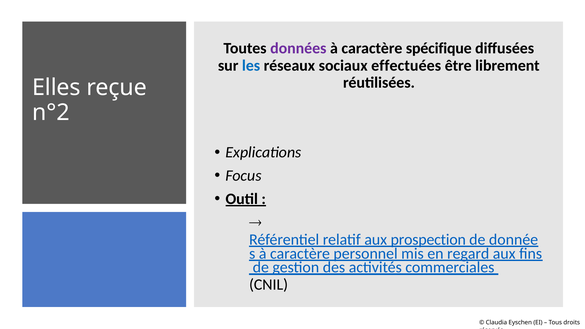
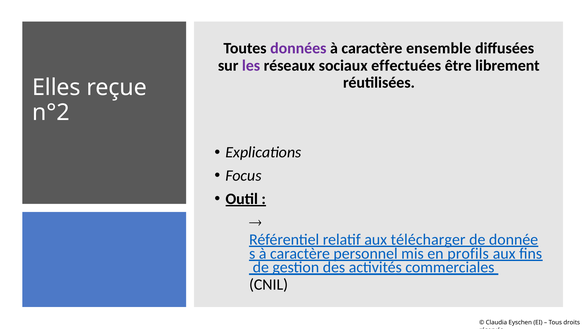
spécifique: spécifique -> ensemble
les colour: blue -> purple
prospection: prospection -> télécharger
regard: regard -> profils
